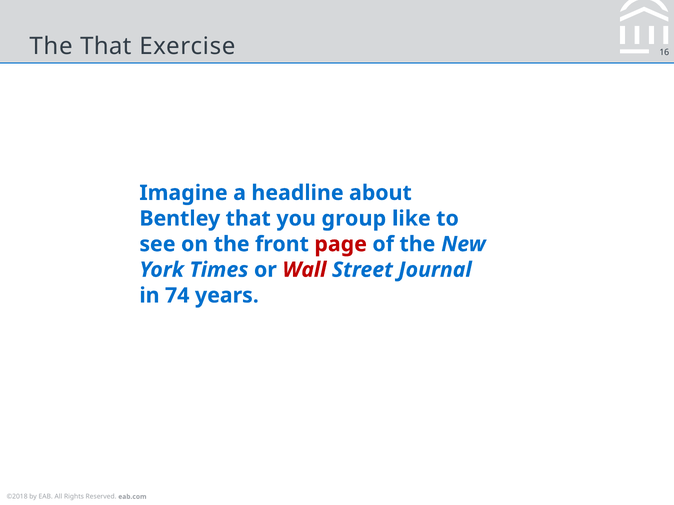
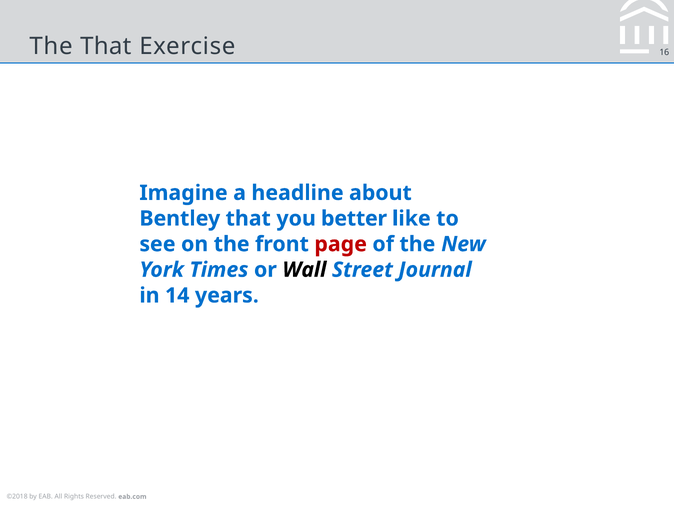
group: group -> better
Wall colour: red -> black
74: 74 -> 14
